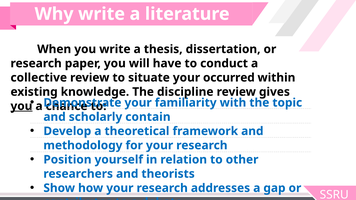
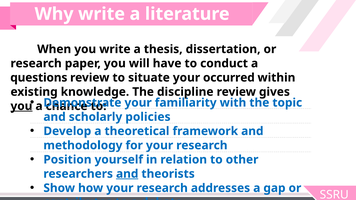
collective: collective -> questions
contain: contain -> policies
and at (127, 174) underline: none -> present
